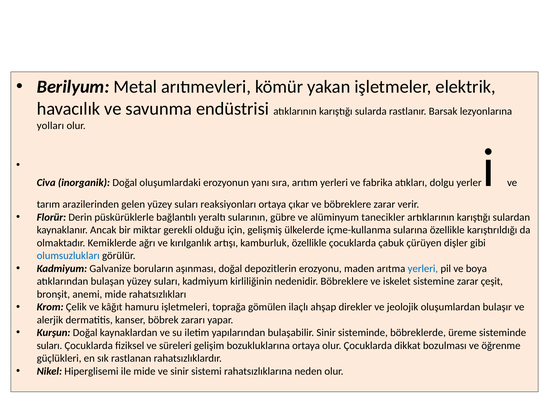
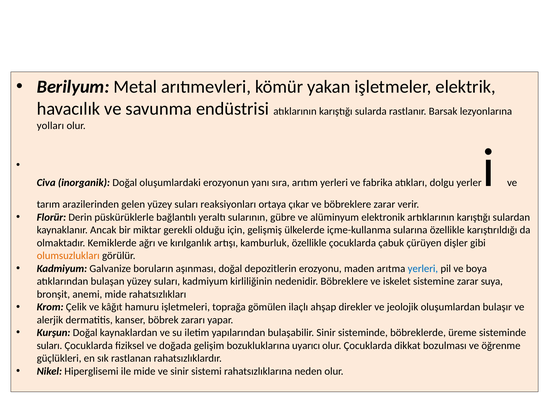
tanecikler: tanecikler -> elektronik
olumsuzlukları colour: blue -> orange
çeşit: çeşit -> suya
süreleri: süreleri -> doğada
bozukluklarına ortaya: ortaya -> uyarıcı
